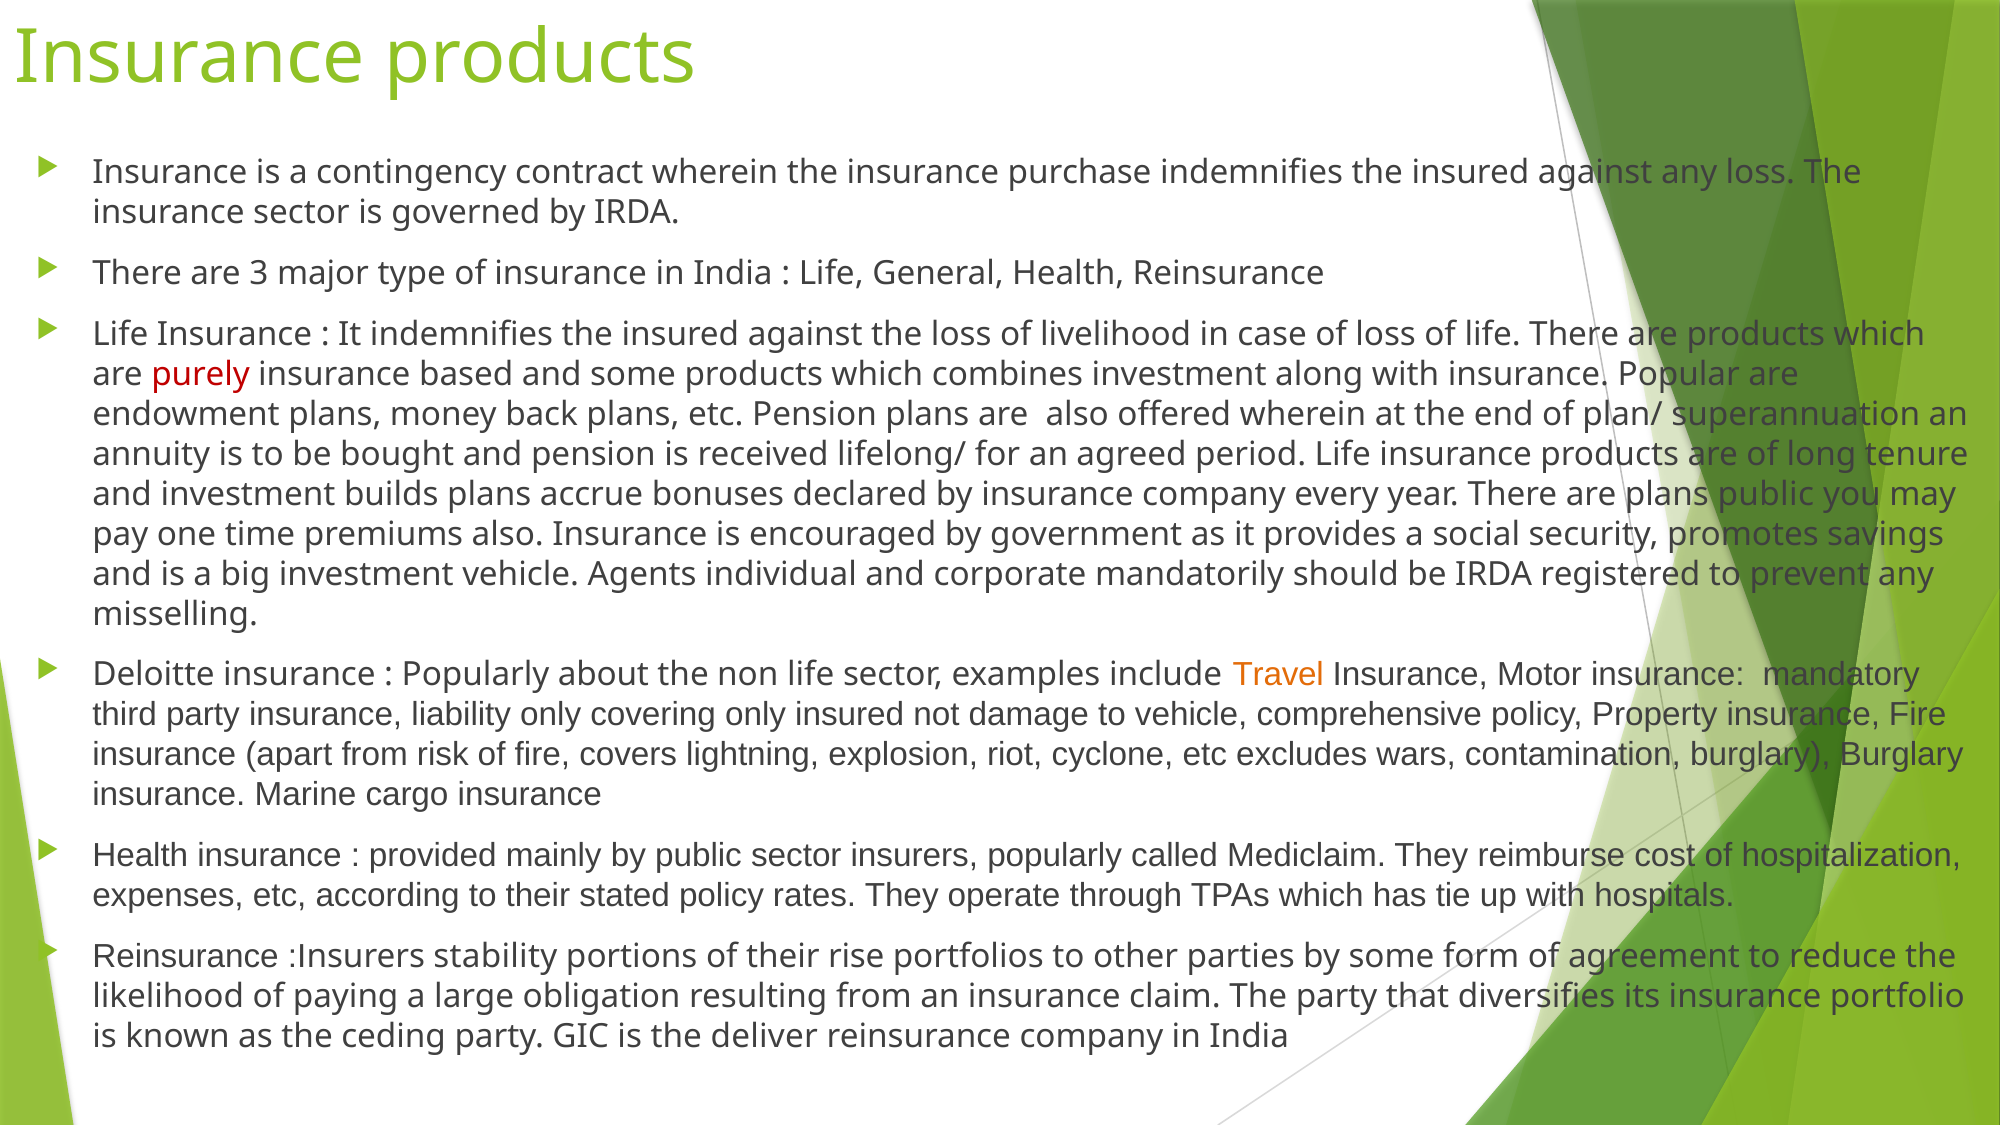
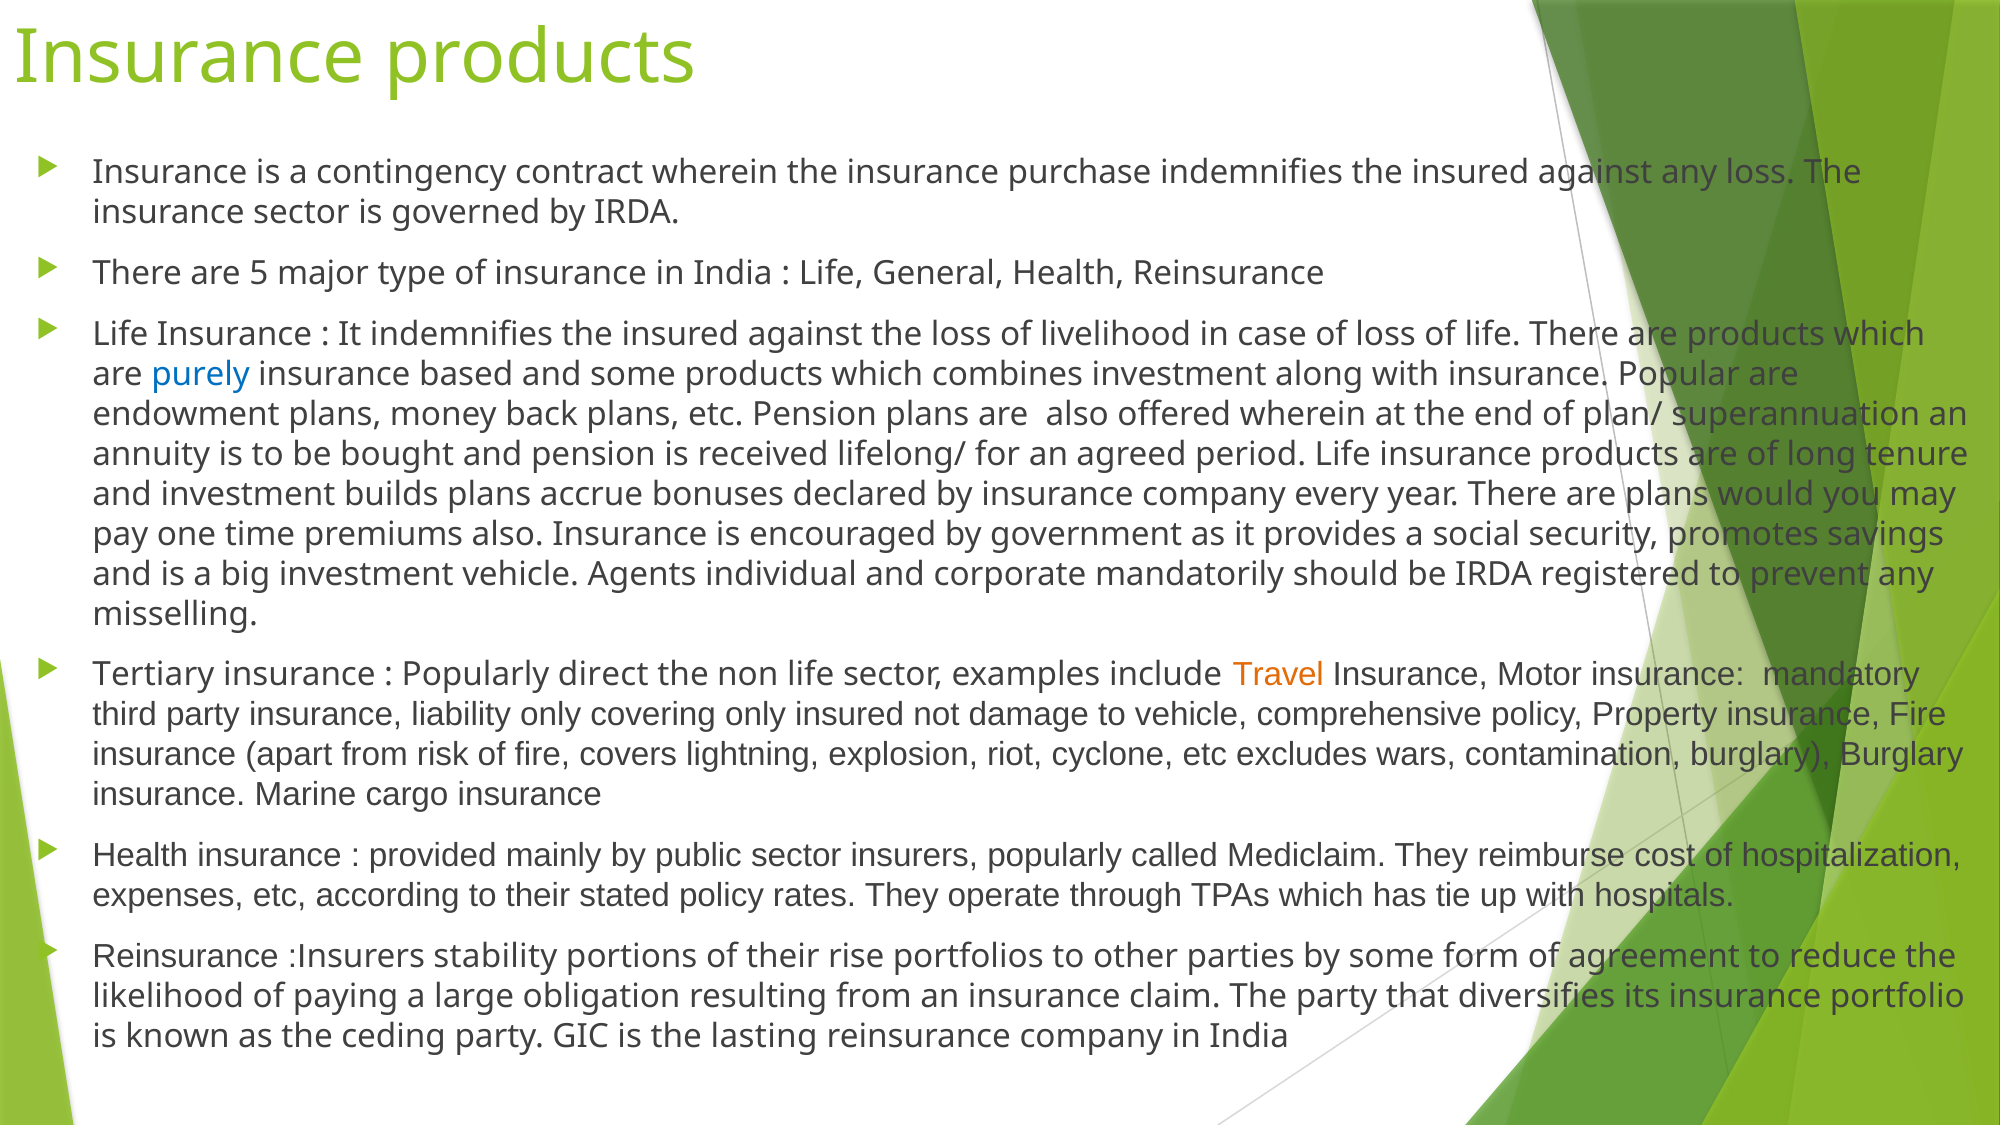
3: 3 -> 5
purely colour: red -> blue
plans public: public -> would
Deloitte: Deloitte -> Tertiary
about: about -> direct
deliver: deliver -> lasting
